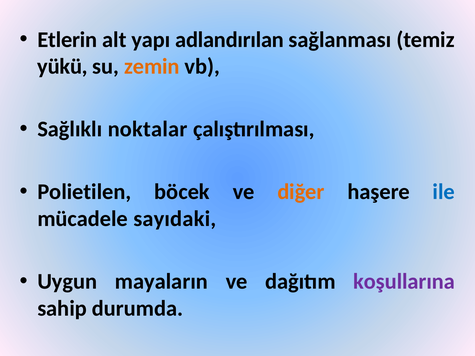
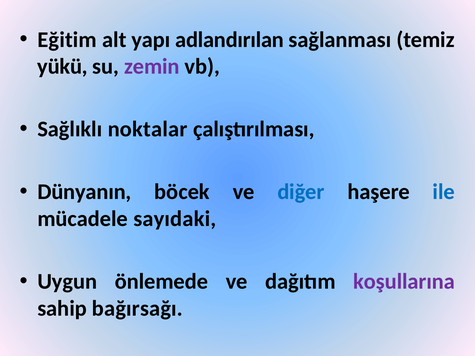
Etlerin: Etlerin -> Eğitim
zemin colour: orange -> purple
Polietilen: Polietilen -> Dünyanın
diğer colour: orange -> blue
mayaların: mayaların -> önlemede
durumda: durumda -> bağırsağı
